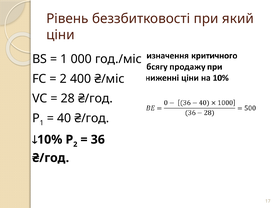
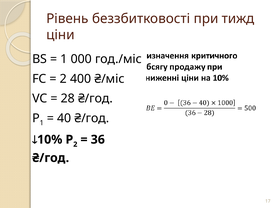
який: який -> тижд
